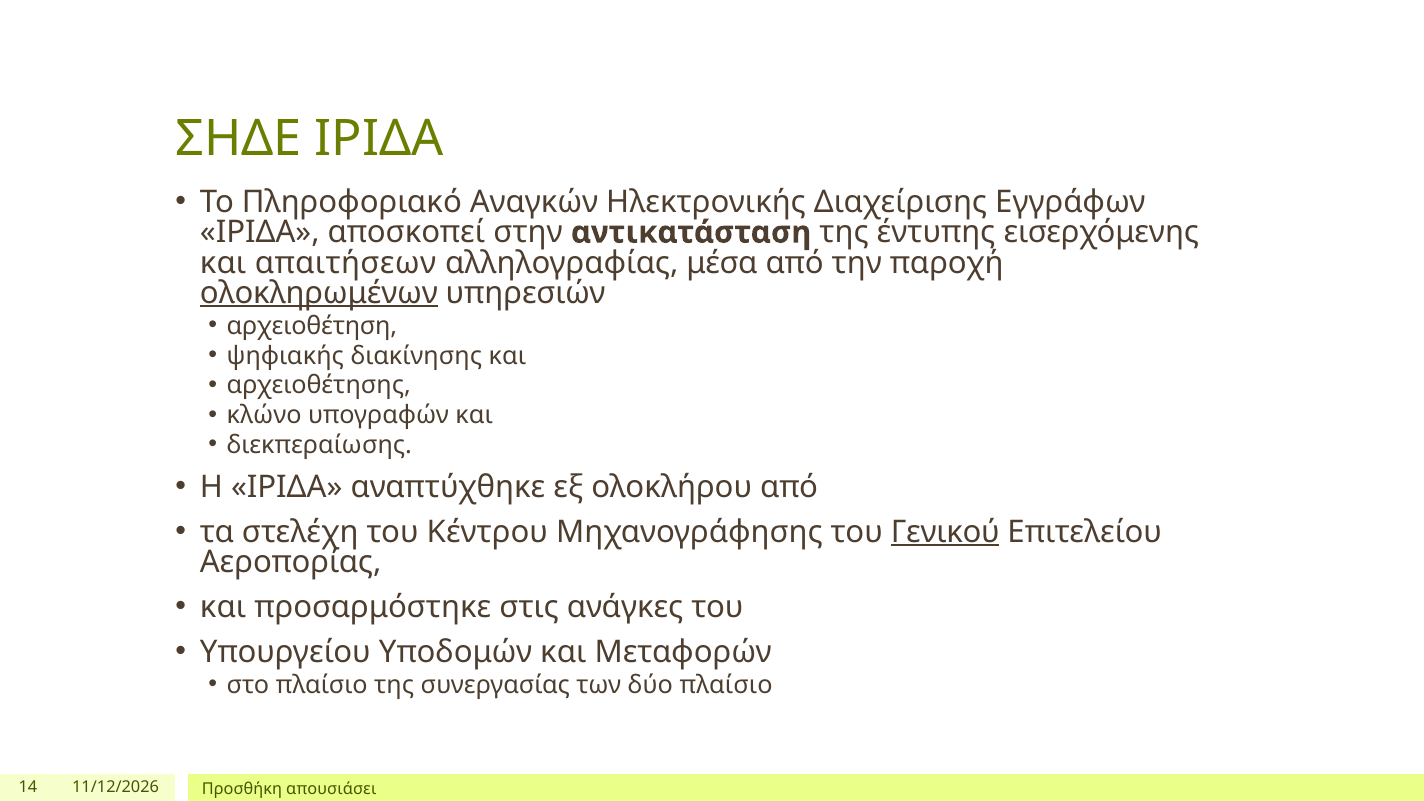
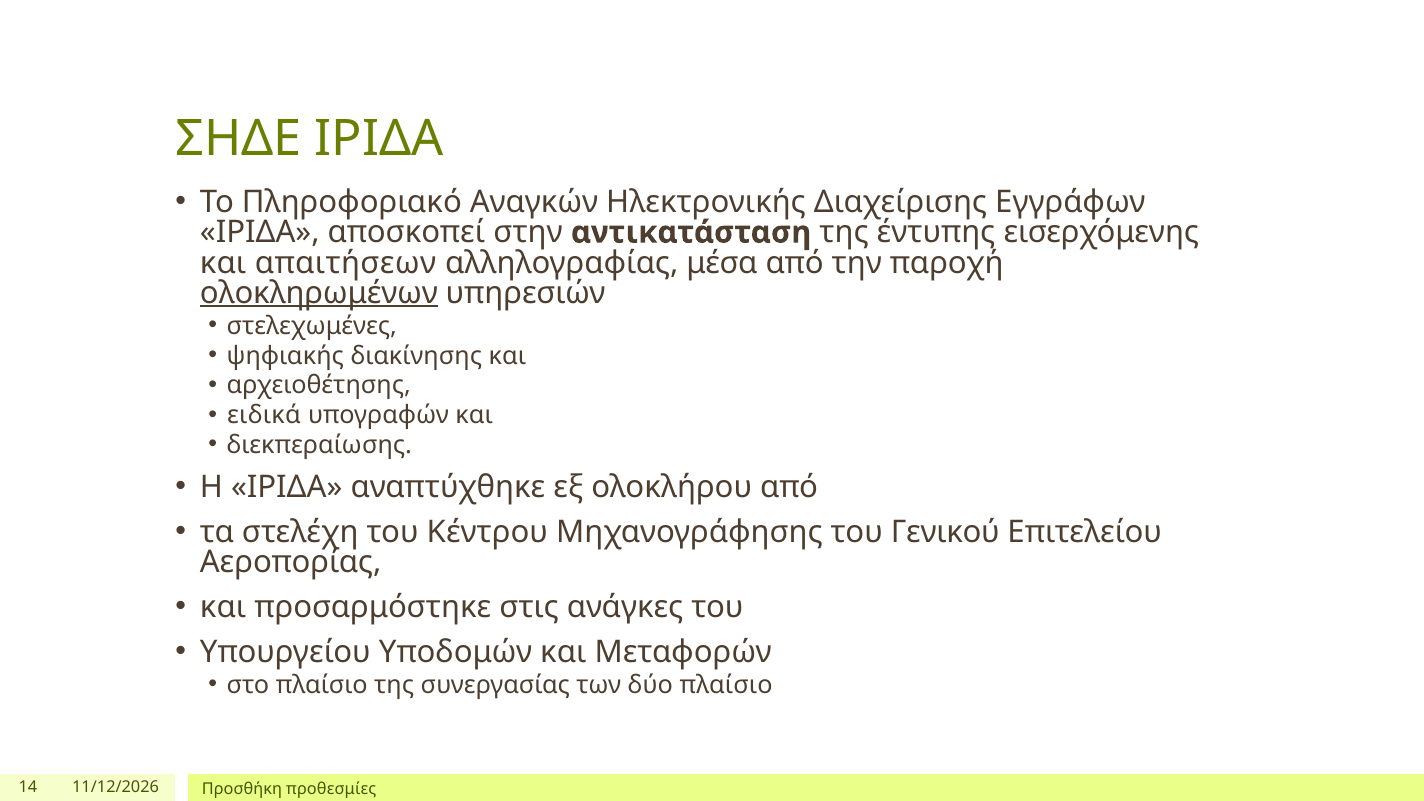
αρχειοθέτηση: αρχειοθέτηση -> στελεχωμένες
κλώνο: κλώνο -> ειδικά
Γενικού underline: present -> none
απουσιάσει: απουσιάσει -> προθεσμίες
